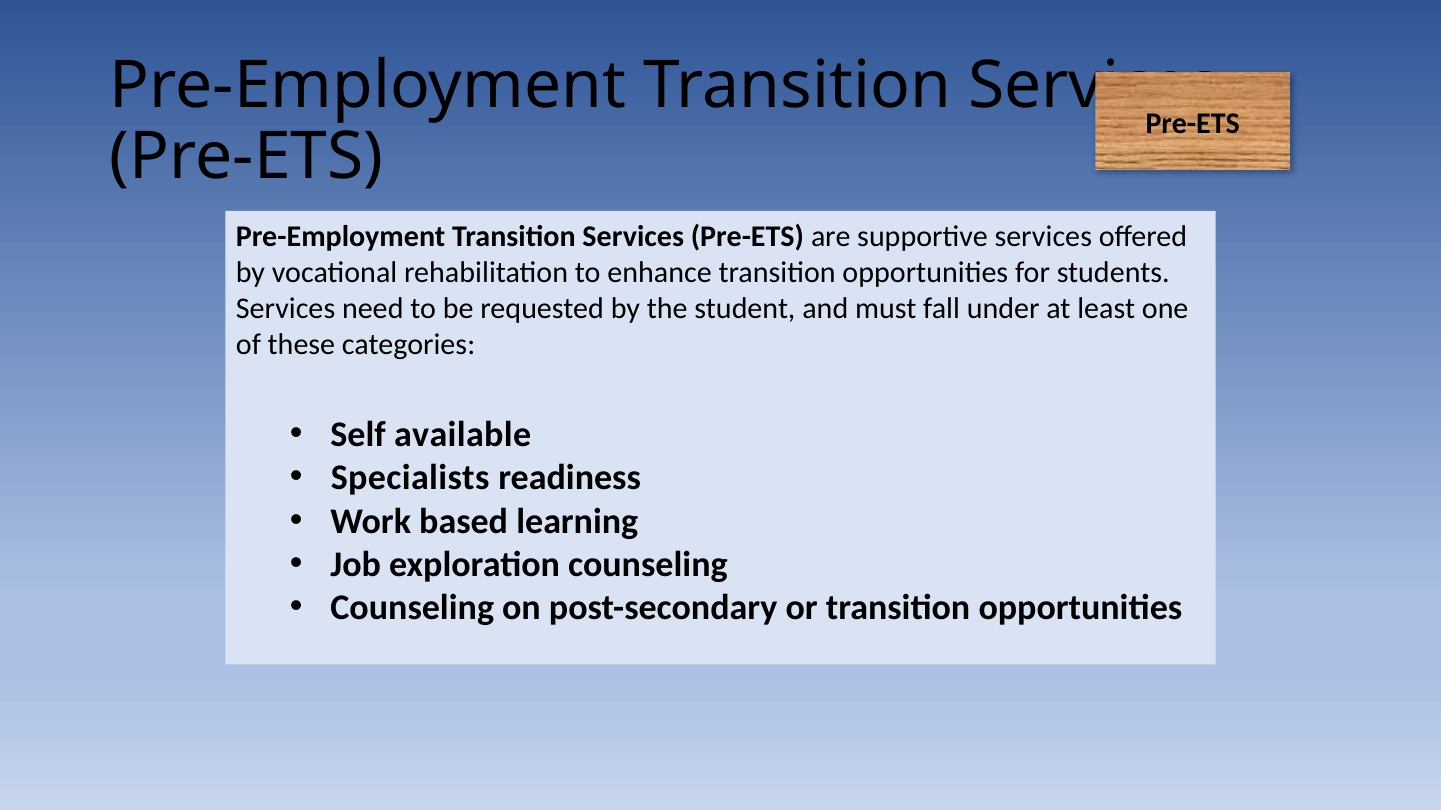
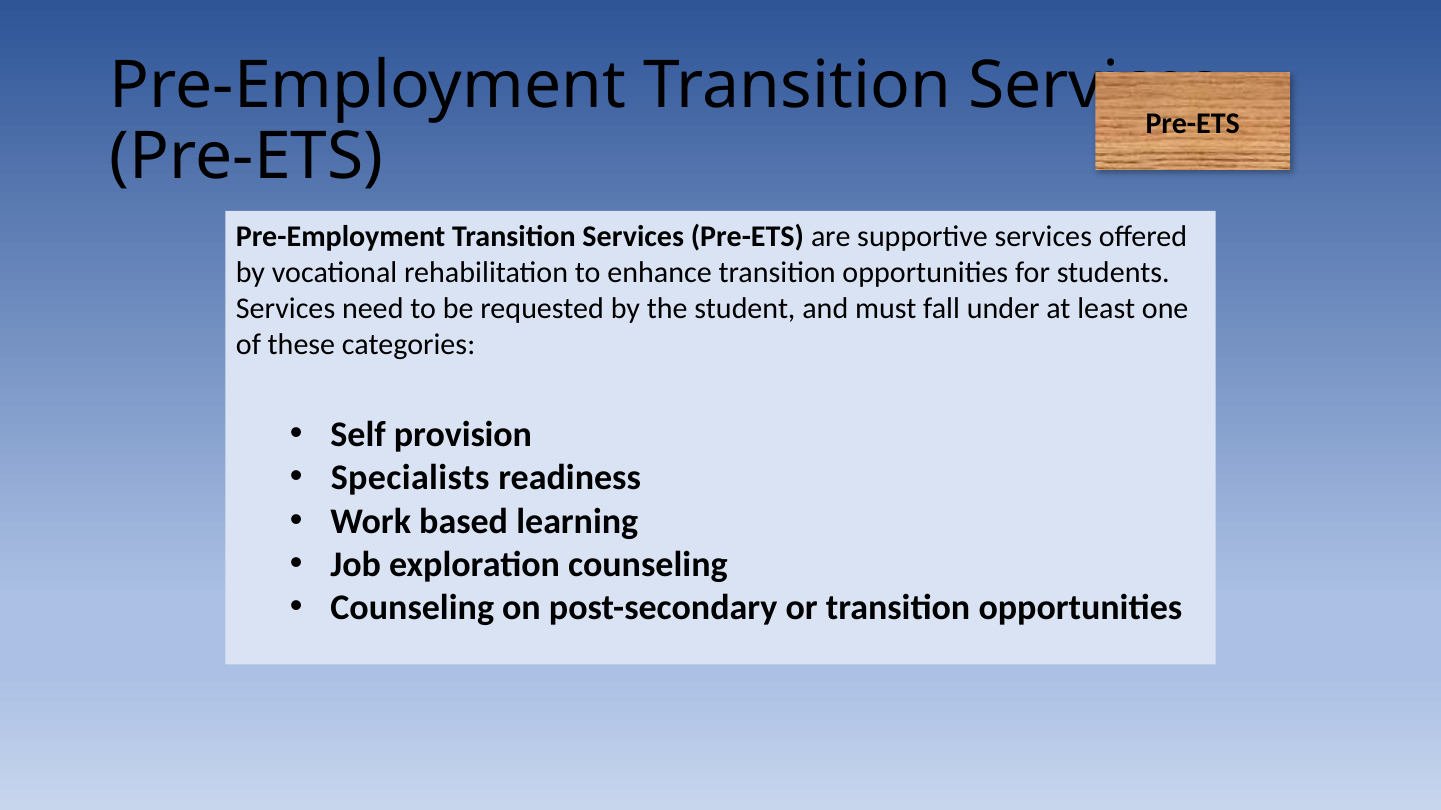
available: available -> provision
